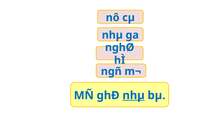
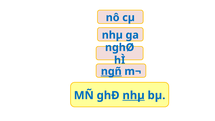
ngñ underline: none -> present
